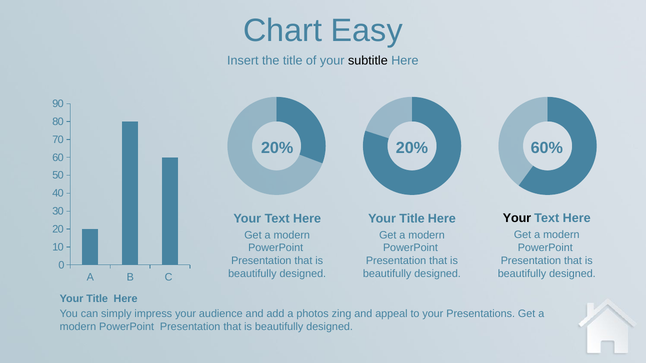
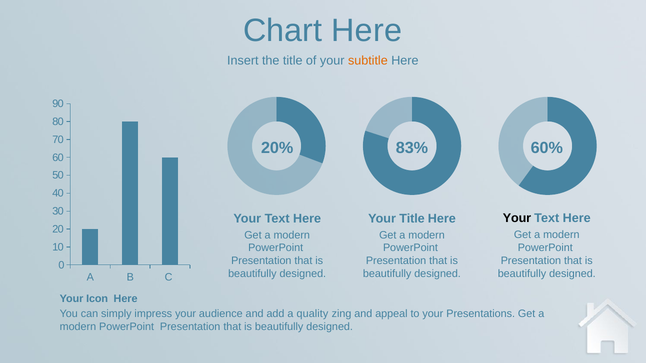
Chart Easy: Easy -> Here
subtitle colour: black -> orange
20% 20%: 20% -> 83%
Title at (97, 299): Title -> Icon
photos: photos -> quality
